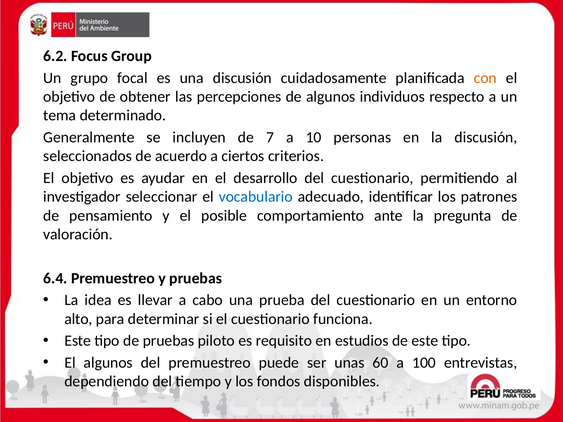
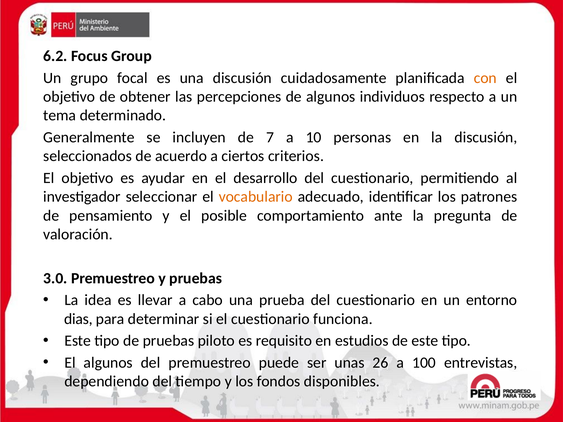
vocabulario colour: blue -> orange
6.4: 6.4 -> 3.0
alto: alto -> dias
60: 60 -> 26
